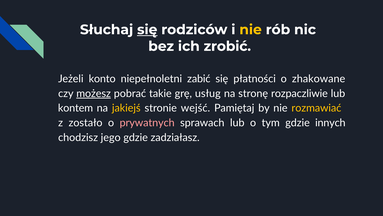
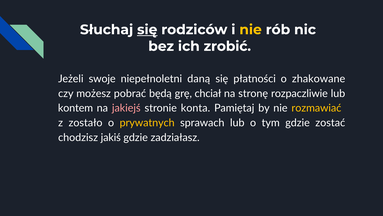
konto: konto -> swoje
zabić: zabić -> daną
możesz underline: present -> none
takie: takie -> będą
usług: usług -> chciał
jakiejś colour: yellow -> pink
wejść: wejść -> konta
prywatnych colour: pink -> yellow
innych: innych -> zostać
jego: jego -> jakiś
